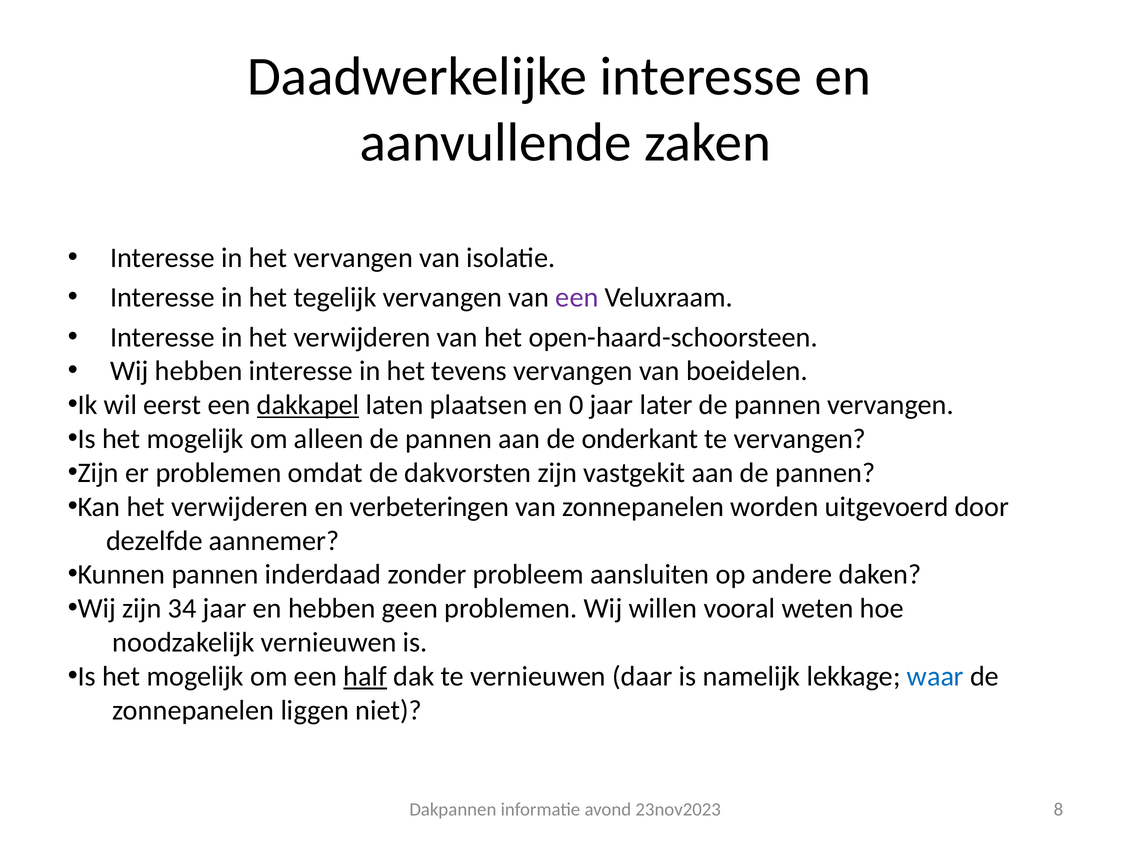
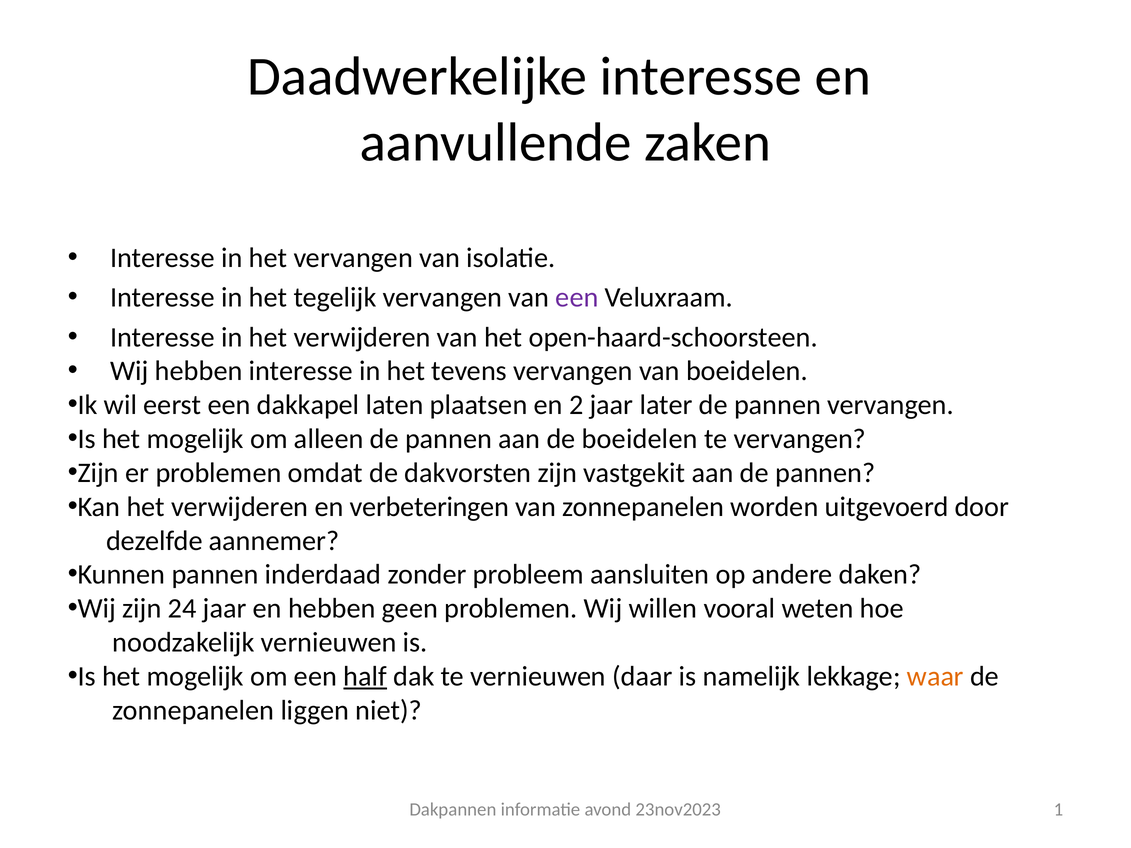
dakkapel underline: present -> none
0: 0 -> 2
de onderkant: onderkant -> boeidelen
34: 34 -> 24
waar colour: blue -> orange
8: 8 -> 1
